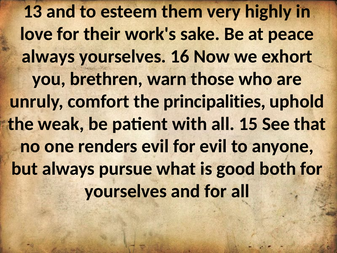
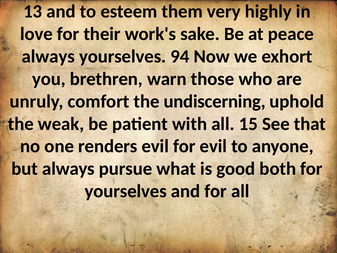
16: 16 -> 94
principalities: principalities -> undiscerning
